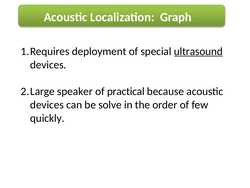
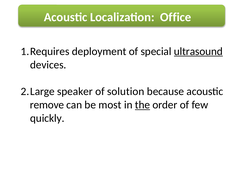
Graph: Graph -> Office
practical: practical -> solution
devices at (47, 105): devices -> remove
solve: solve -> most
the underline: none -> present
